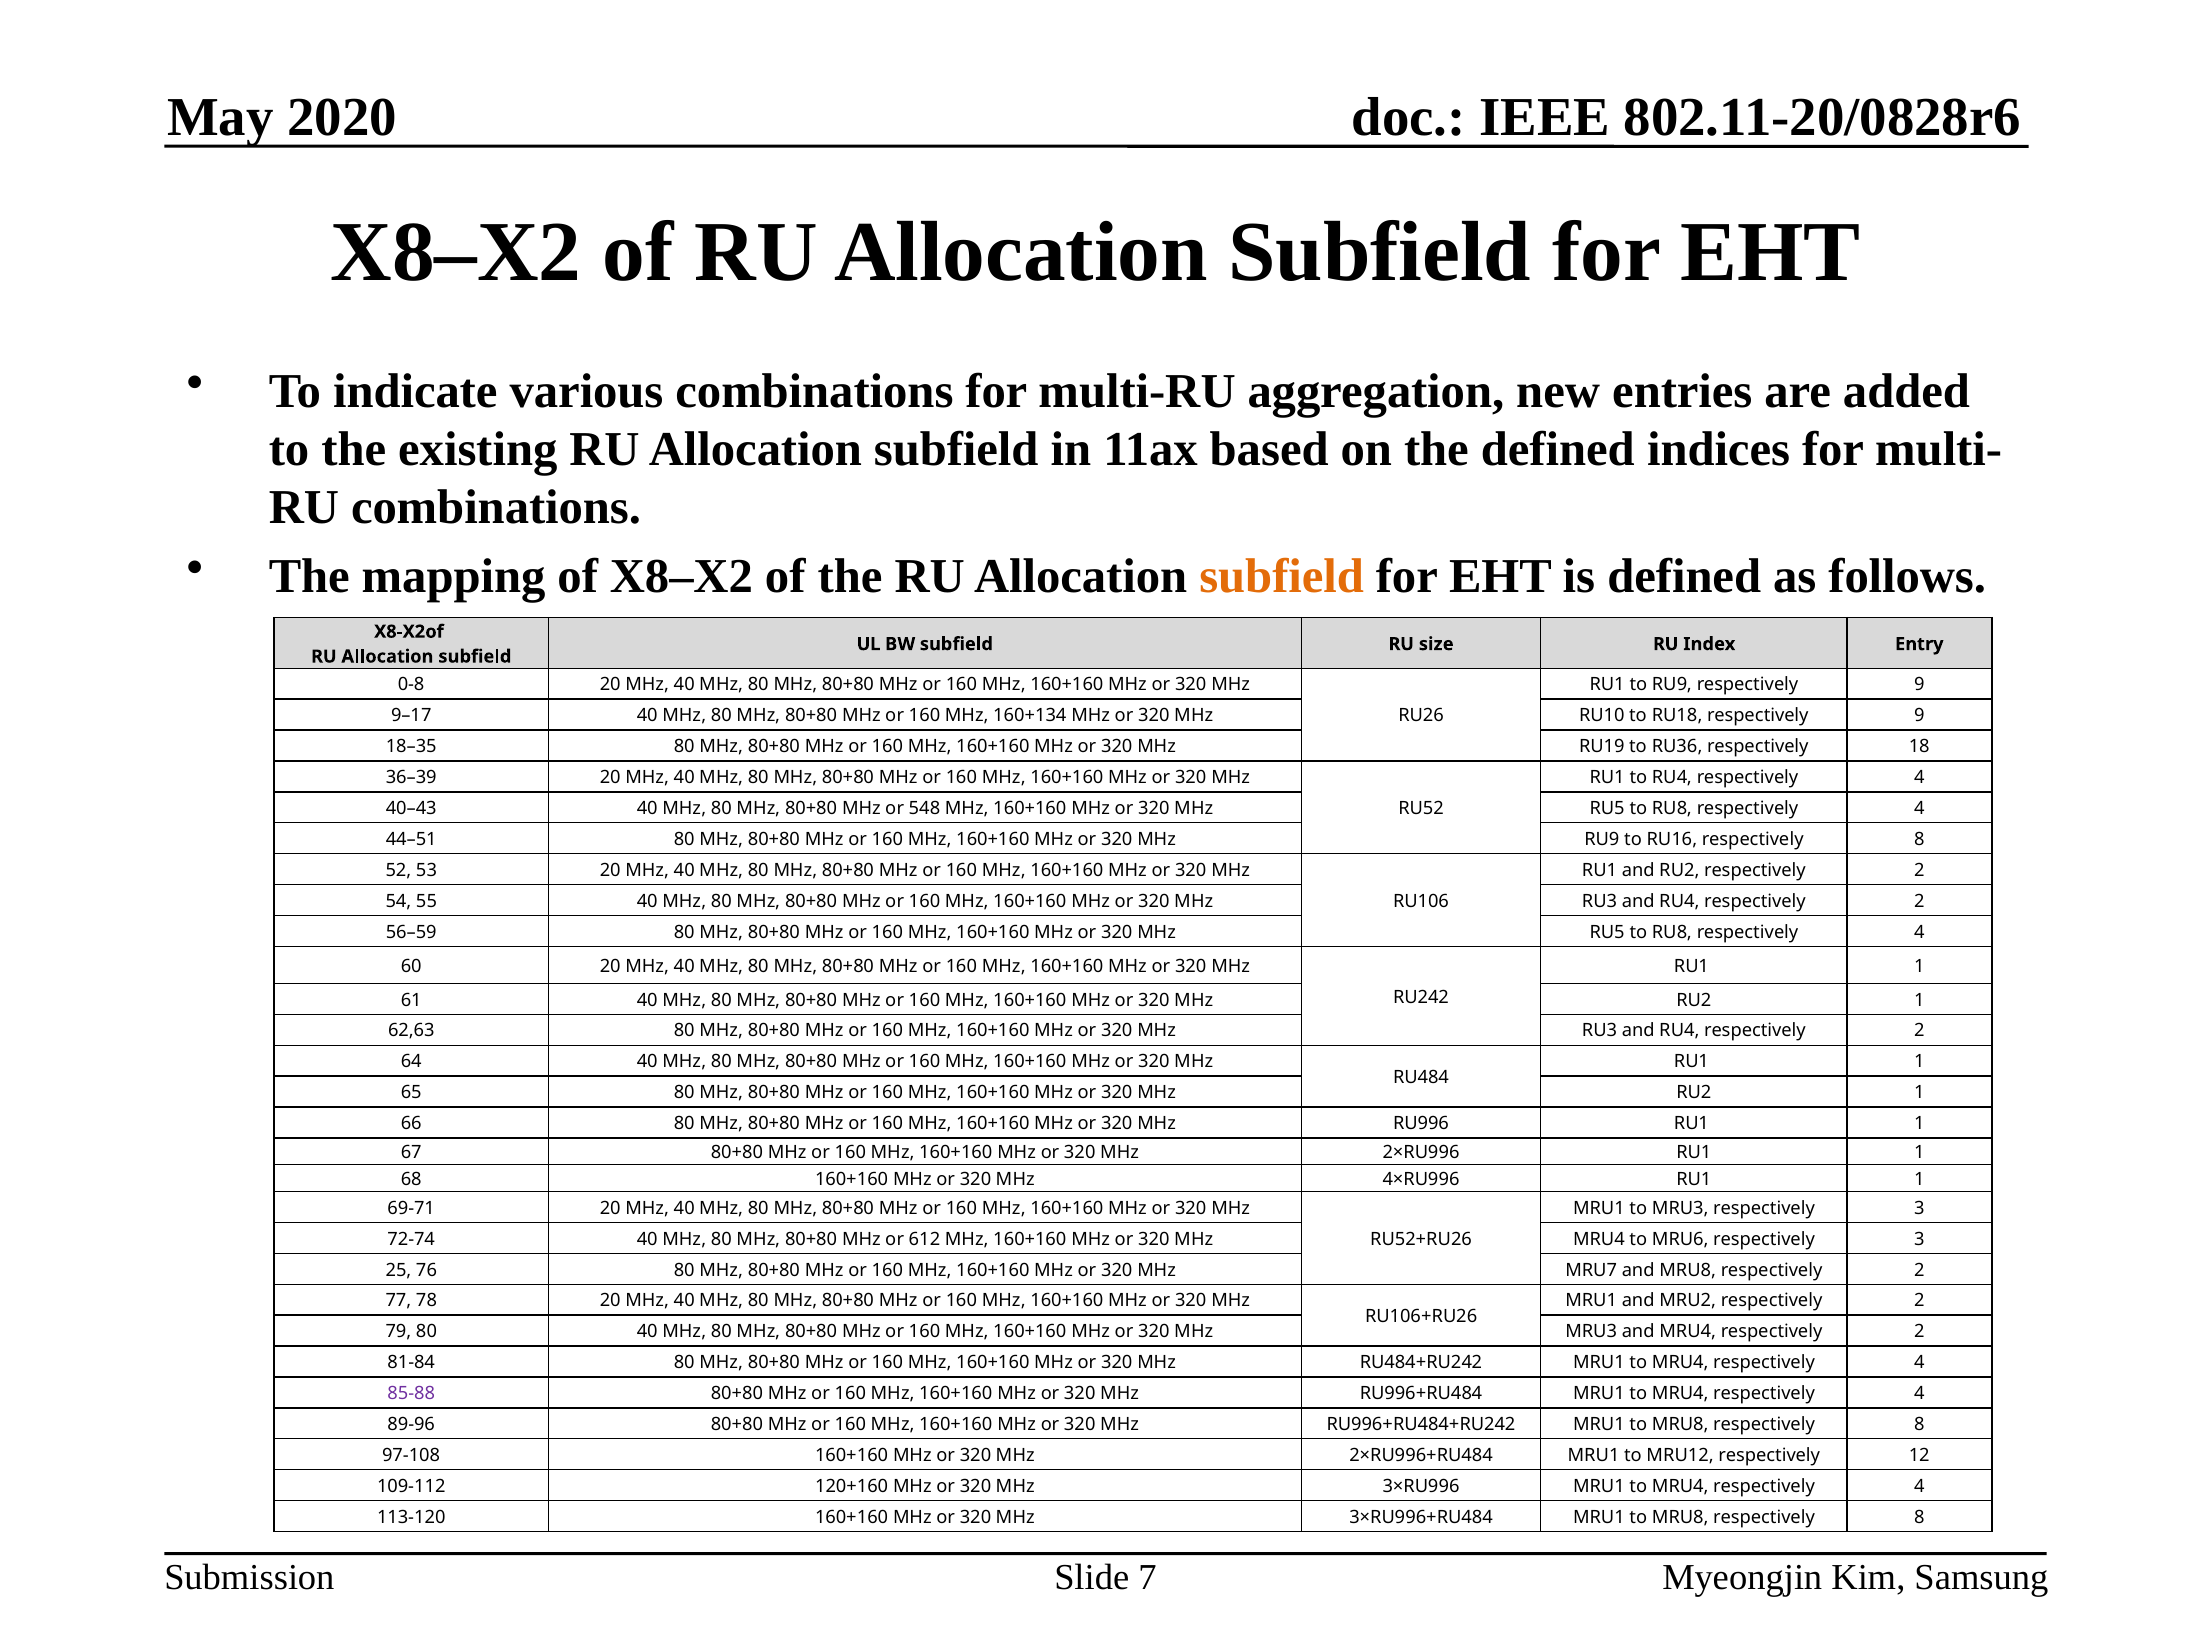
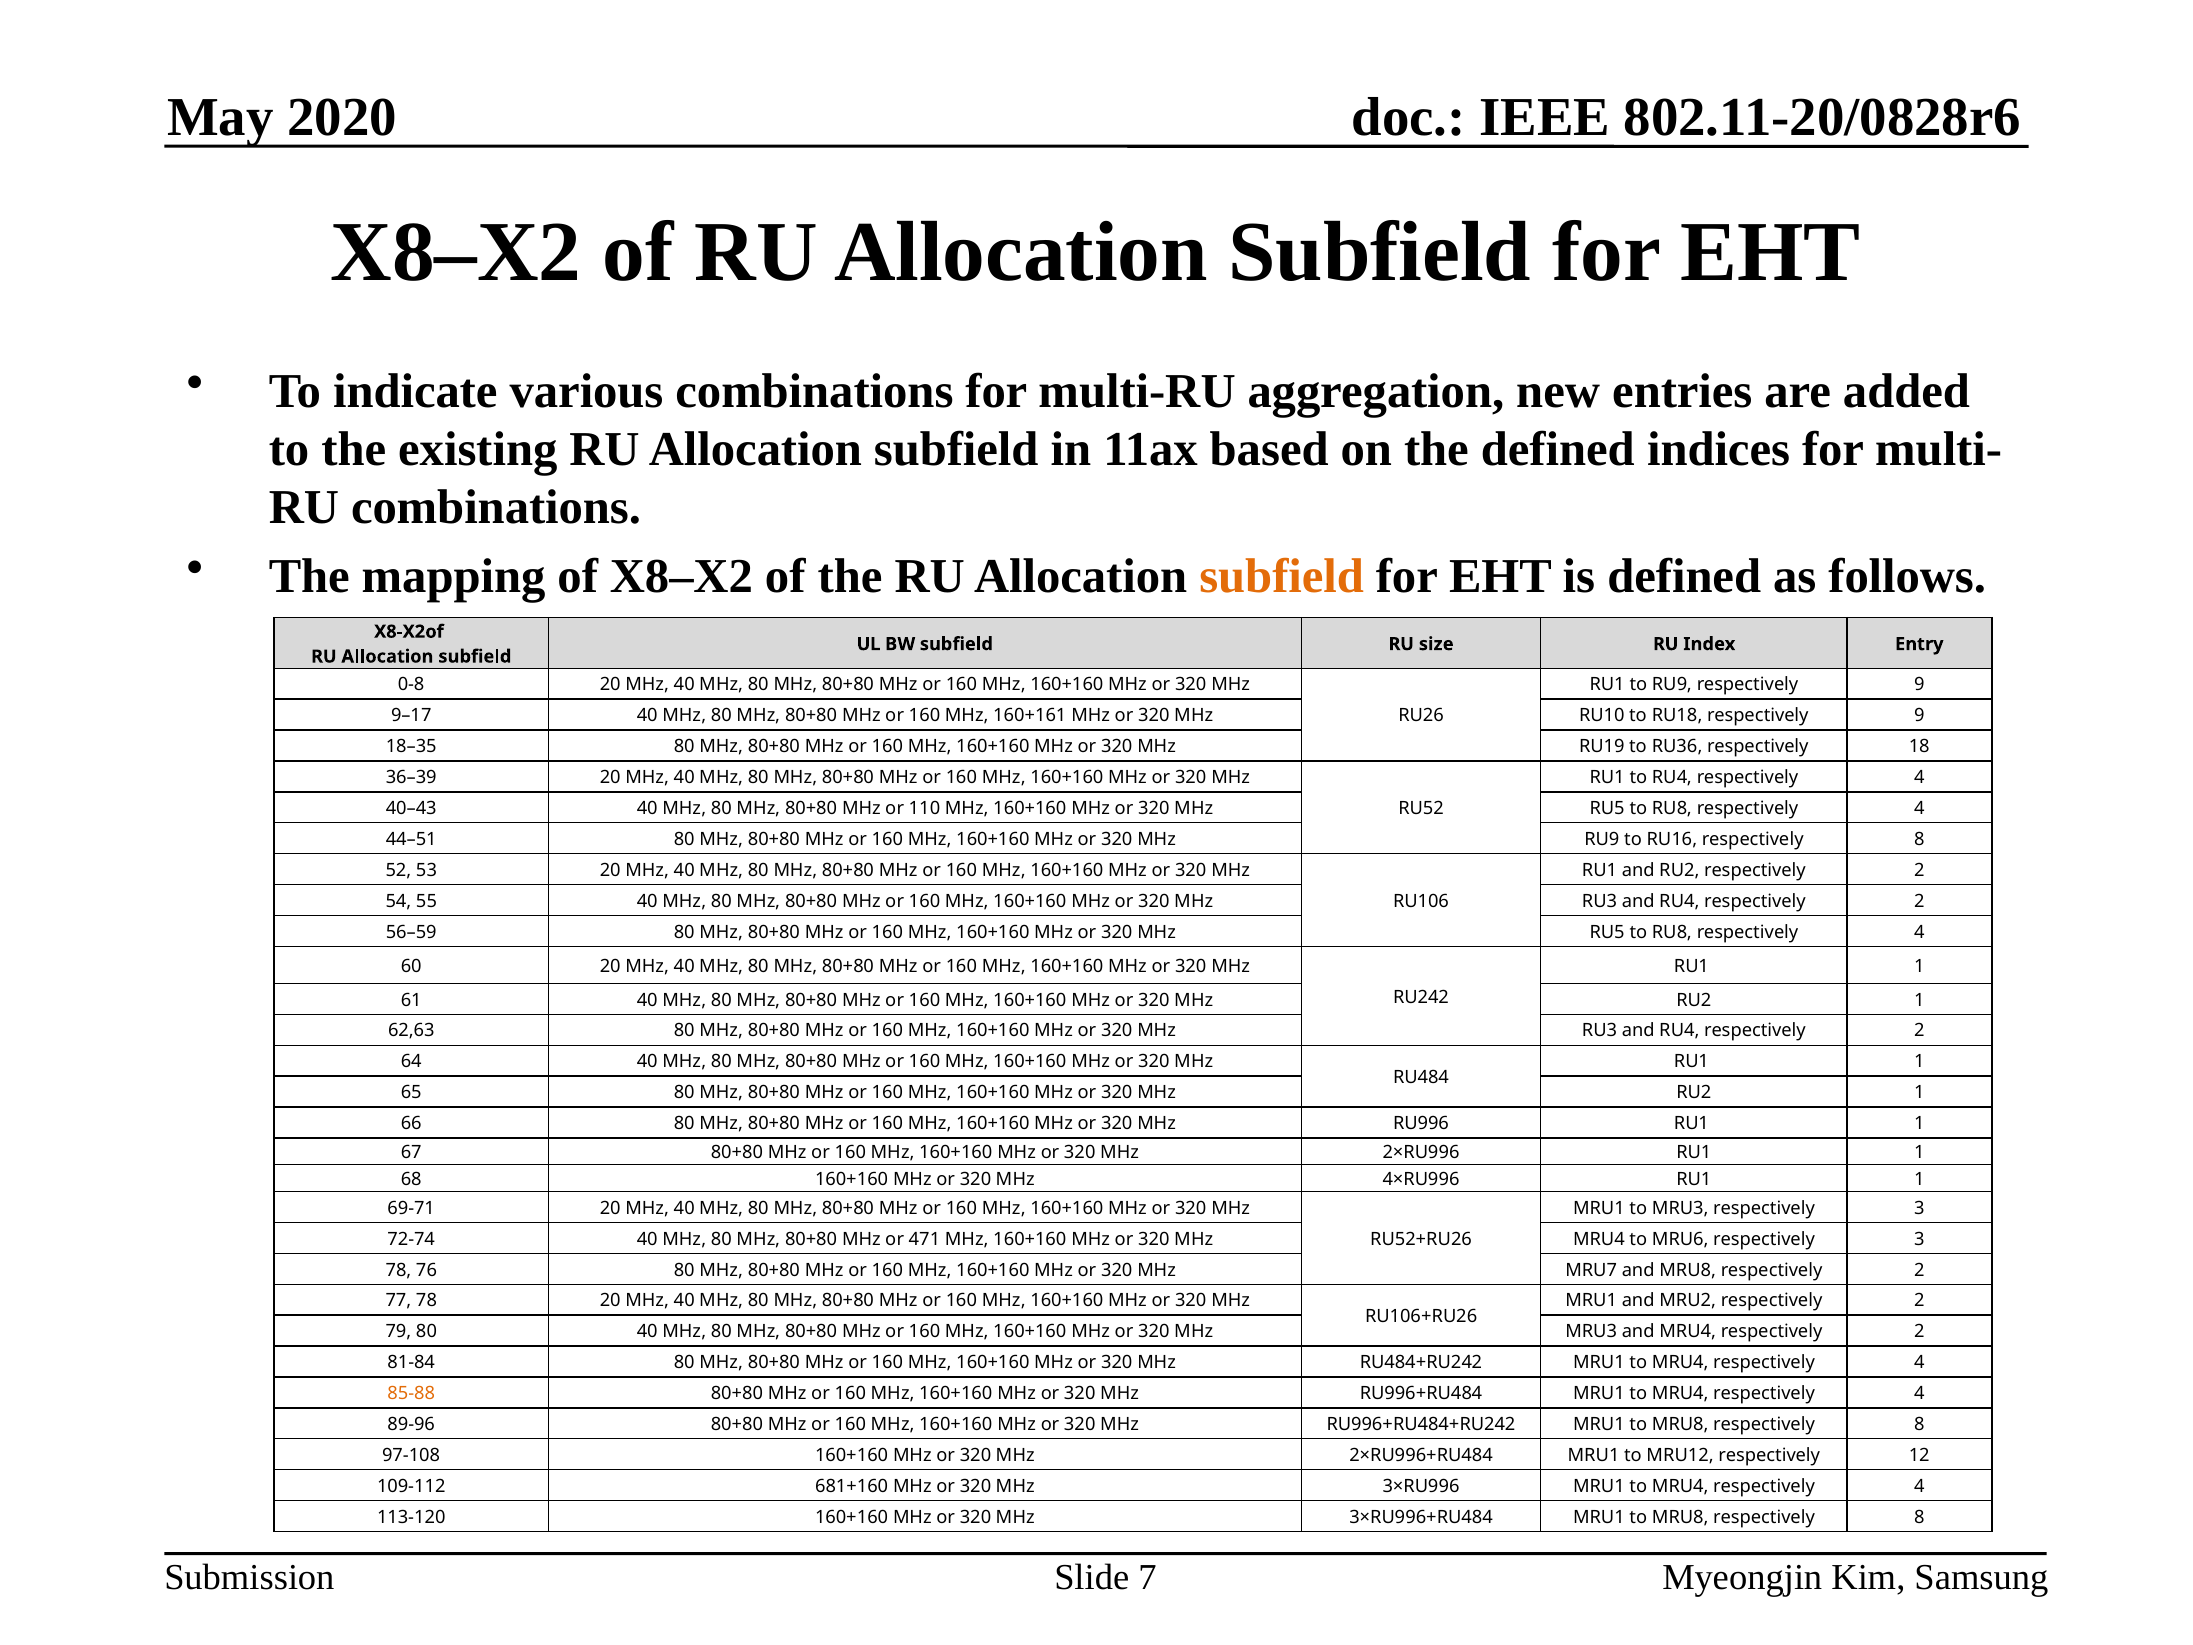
160+134: 160+134 -> 160+161
548: 548 -> 110
612: 612 -> 471
25 at (398, 1270): 25 -> 78
85-88 colour: purple -> orange
120+160: 120+160 -> 681+160
